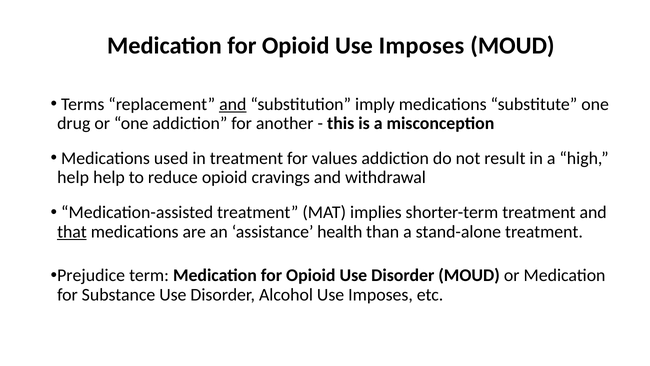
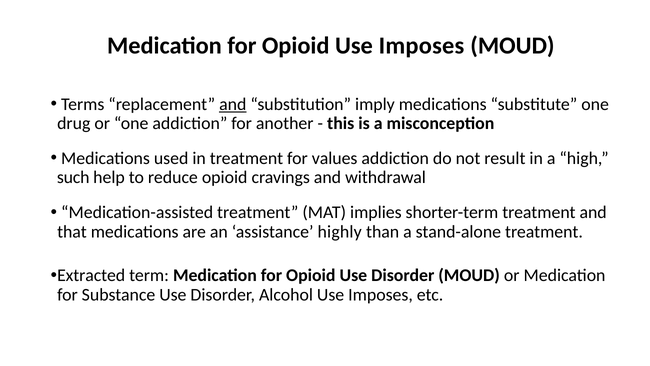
help at (73, 177): help -> such
that underline: present -> none
health: health -> highly
Prejudice: Prejudice -> Extracted
